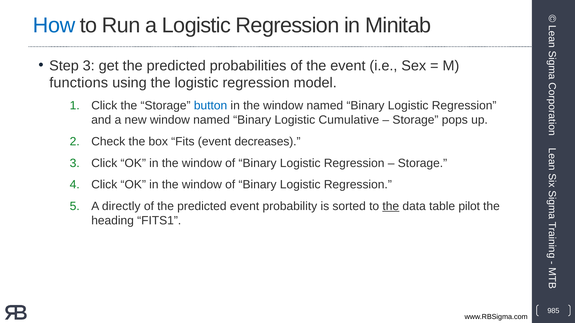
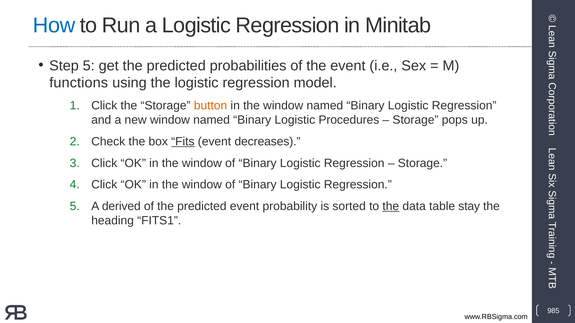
Step 3: 3 -> 5
button colour: blue -> orange
Cumulative: Cumulative -> Procedures
Fits underline: none -> present
directly: directly -> derived
pilot: pilot -> stay
